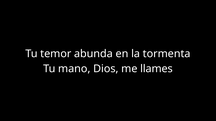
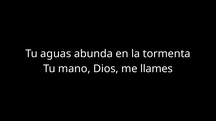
temor: temor -> aguas
